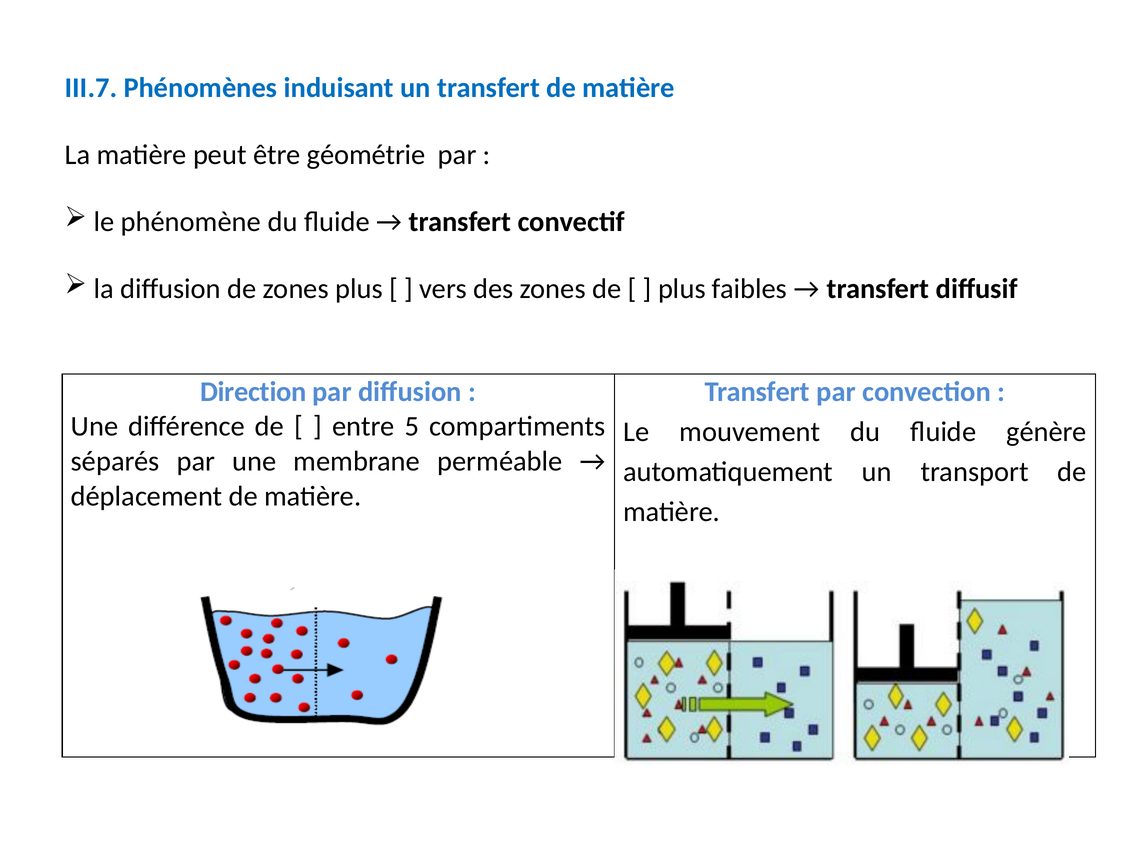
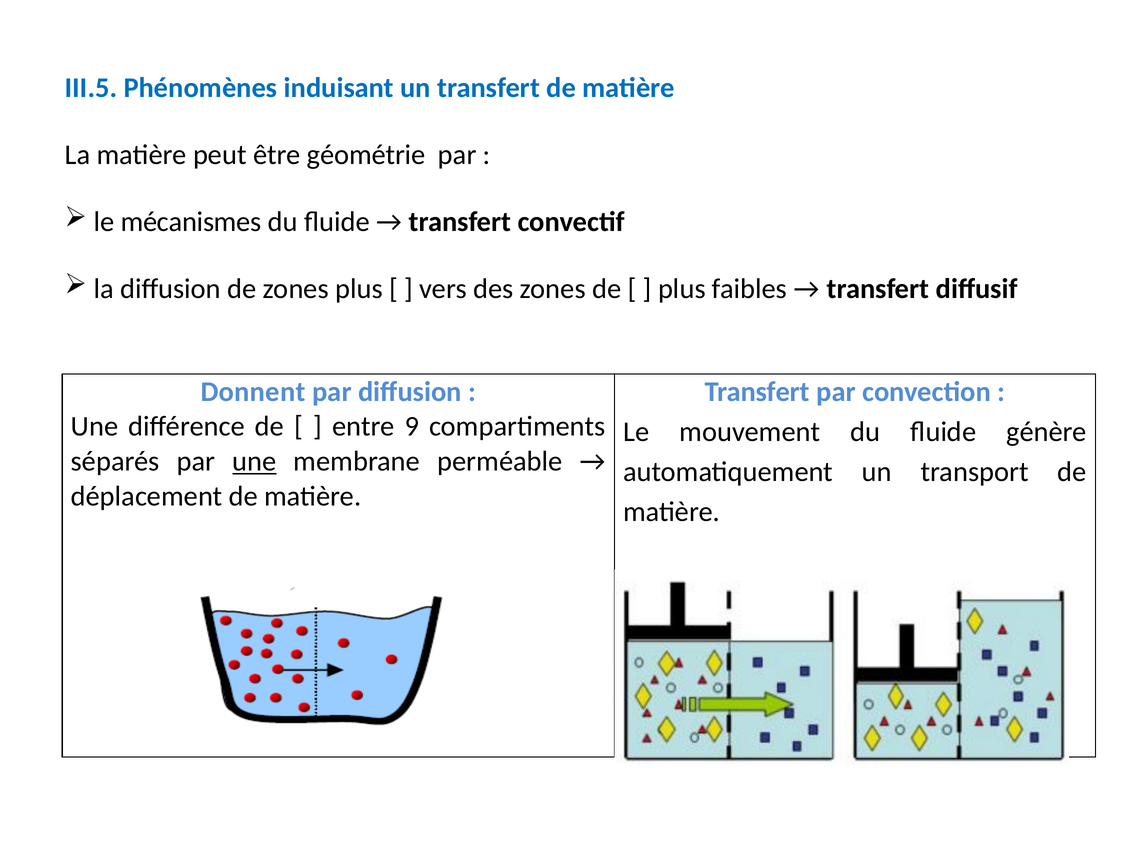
III.7: III.7 -> III.5
phénomène: phénomène -> mécanismes
Direction: Direction -> Donnent
5: 5 -> 9
une at (254, 461) underline: none -> present
